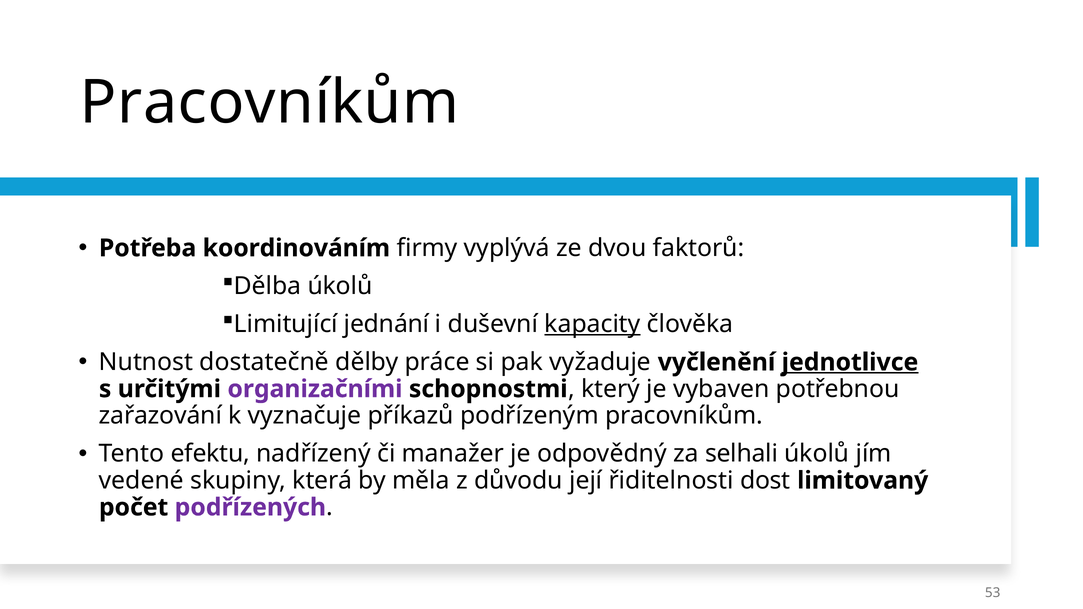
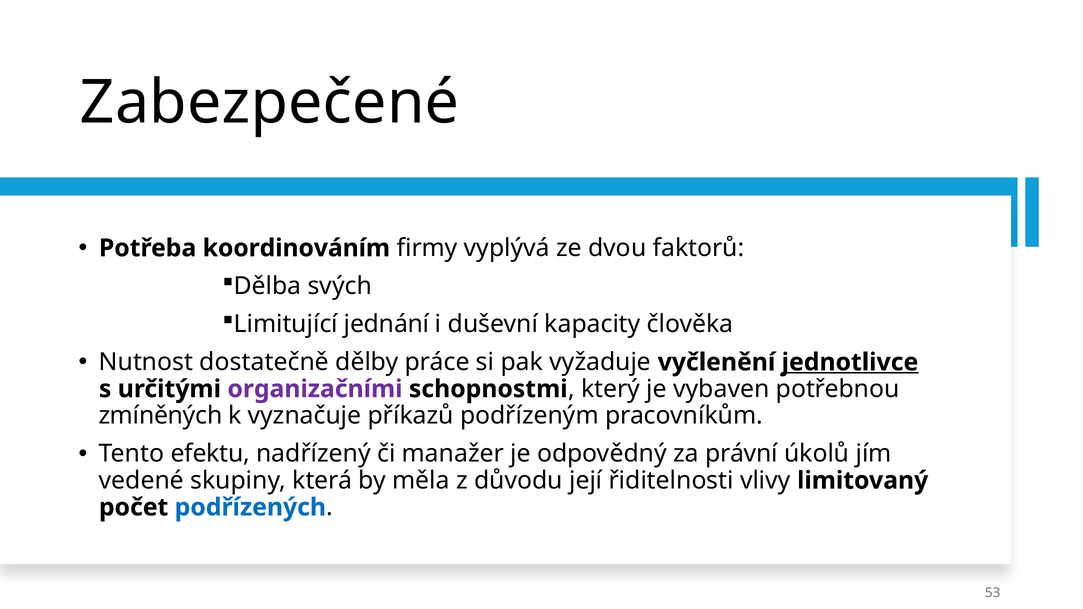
Pracovníkům at (269, 103): Pracovníkům -> Zabezpečené
Dělba úkolů: úkolů -> svých
kapacity underline: present -> none
zařazování: zařazování -> zmíněných
selhali: selhali -> právní
dost: dost -> vlivy
podřízených colour: purple -> blue
